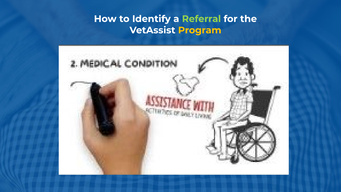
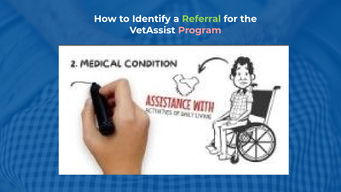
Program colour: yellow -> pink
